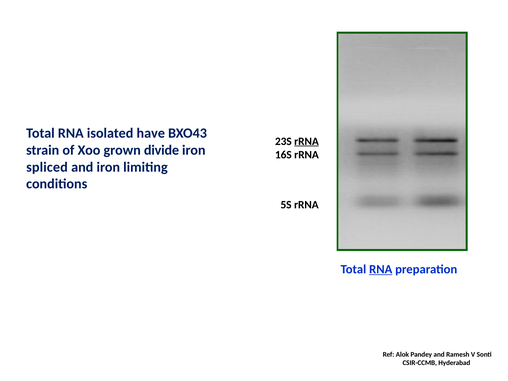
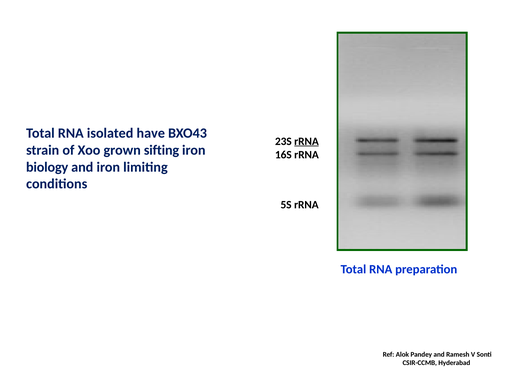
divide: divide -> sifting
spliced: spliced -> biology
RNA at (381, 269) underline: present -> none
